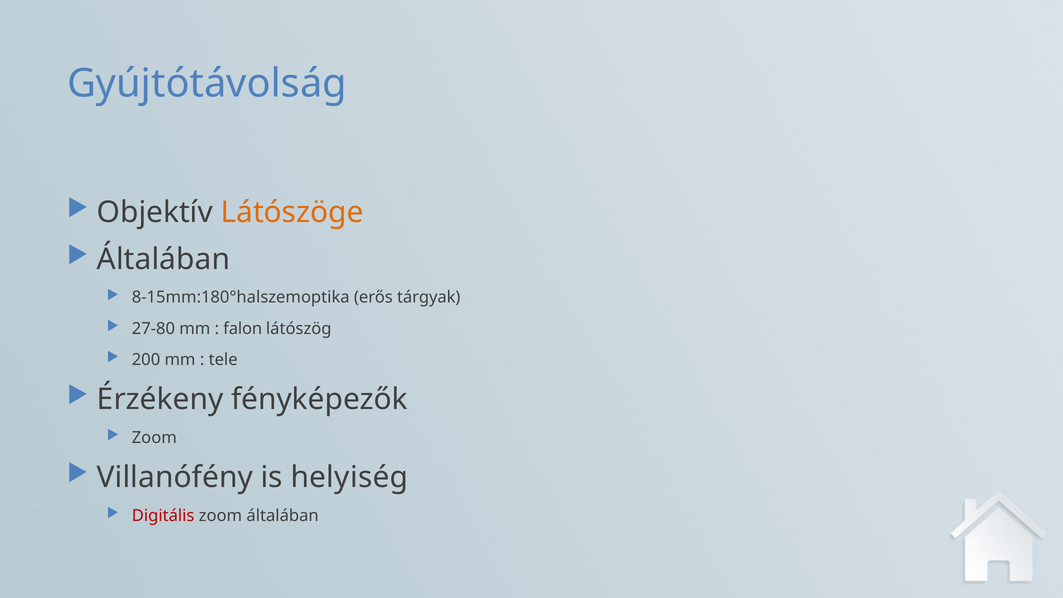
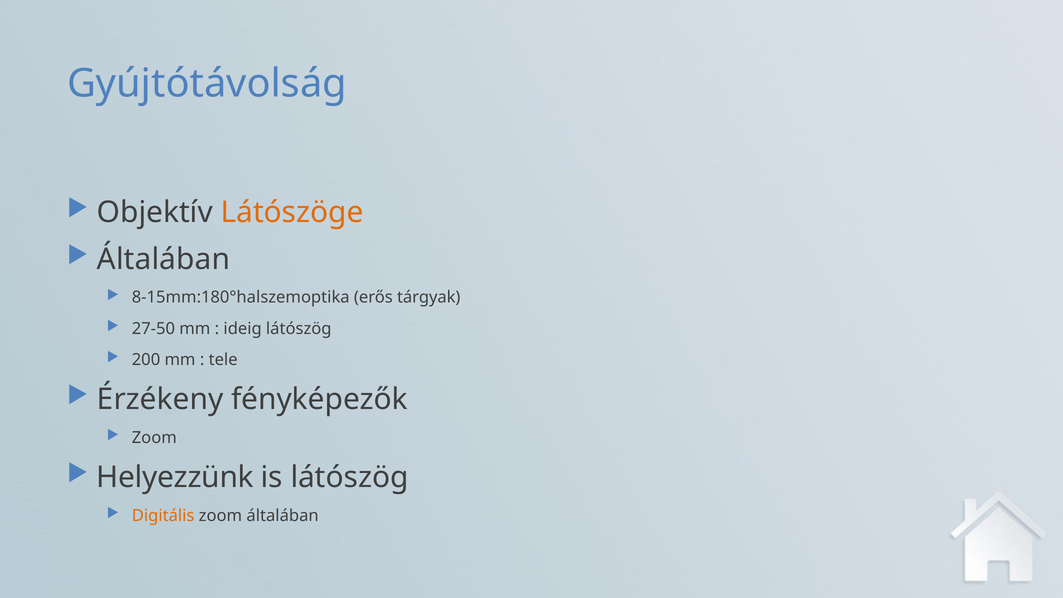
27-80: 27-80 -> 27-50
falon: falon -> ideig
Villanófény: Villanófény -> Helyezzünk
is helyiség: helyiség -> látószög
Digitális colour: red -> orange
